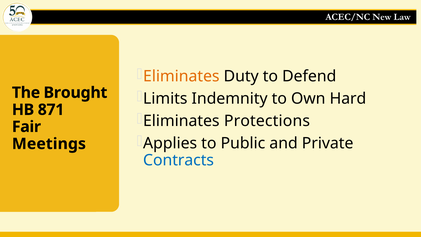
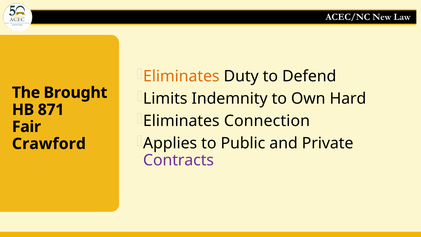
Protections: Protections -> Connection
Meetings: Meetings -> Crawford
Contracts colour: blue -> purple
